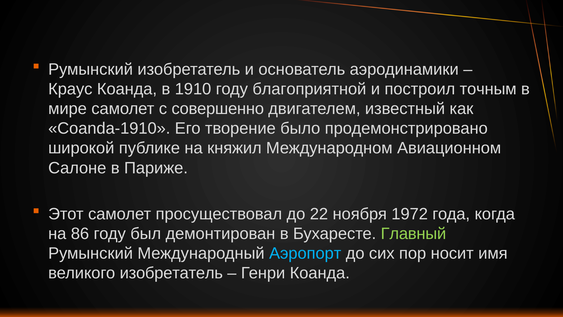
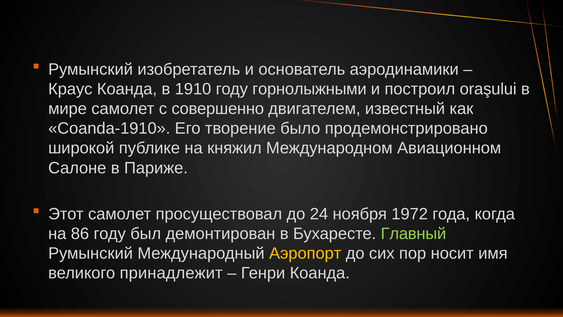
благоприятной: благоприятной -> горнолыжными
точным: точным -> oraşului
22: 22 -> 24
Аэропорт colour: light blue -> yellow
великого изобретатель: изобретатель -> принадлежит
